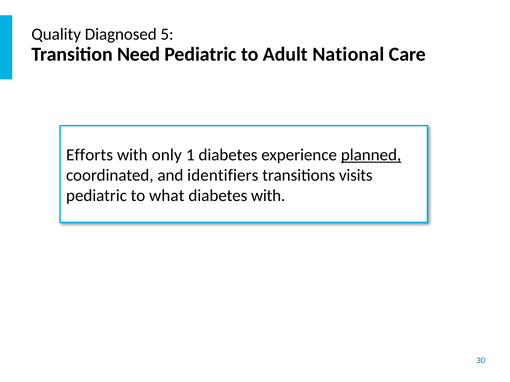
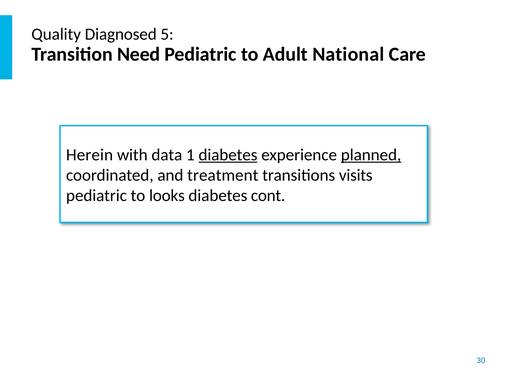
Efforts: Efforts -> Herein
only: only -> data
diabetes at (228, 155) underline: none -> present
identifiers: identifiers -> treatment
what: what -> looks
diabetes with: with -> cont
